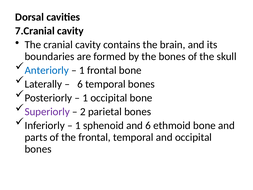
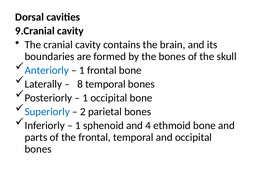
7.Cranial: 7.Cranial -> 9.Cranial
6 at (80, 84): 6 -> 8
Superiorly colour: purple -> blue
and 6: 6 -> 4
